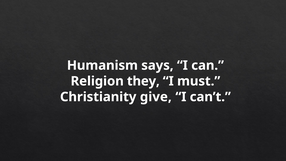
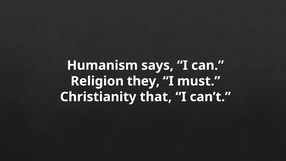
give: give -> that
